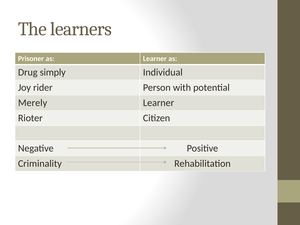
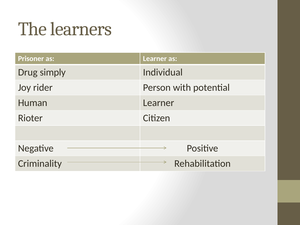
Merely: Merely -> Human
